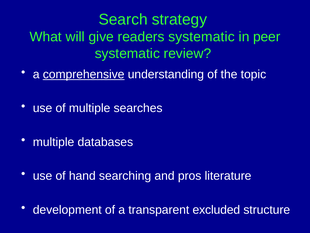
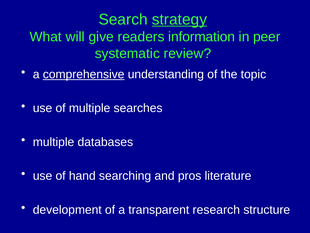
strategy underline: none -> present
readers systematic: systematic -> information
excluded: excluded -> research
